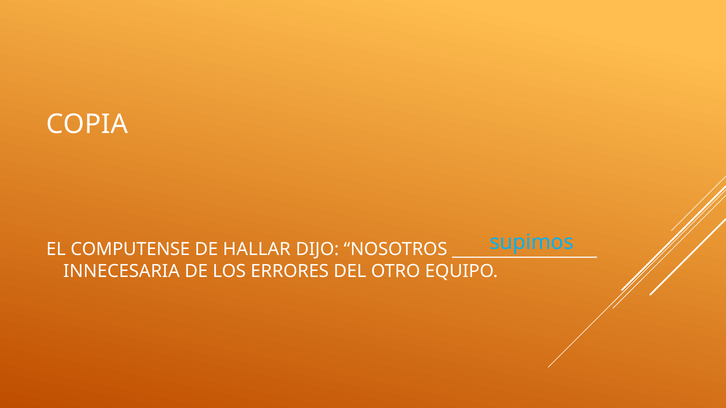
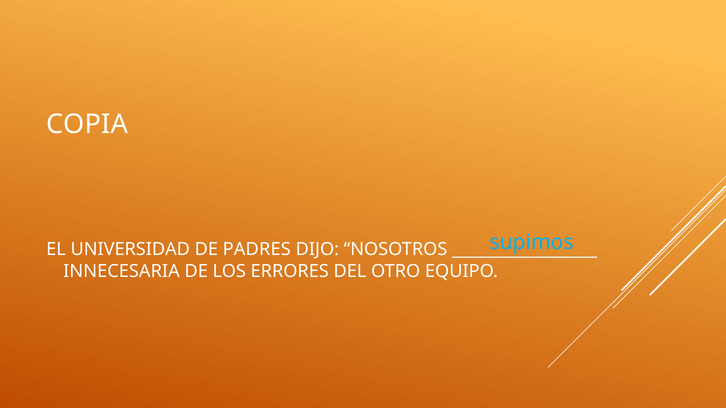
COMPUTENSE: COMPUTENSE -> UNIVERSIDAD
HALLAR: HALLAR -> PADRES
